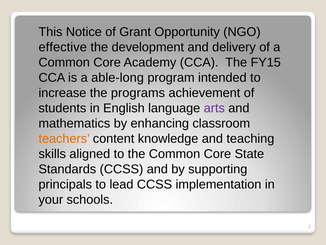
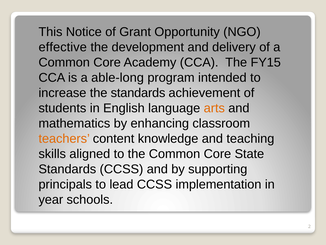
the programs: programs -> standards
arts colour: purple -> orange
your: your -> year
